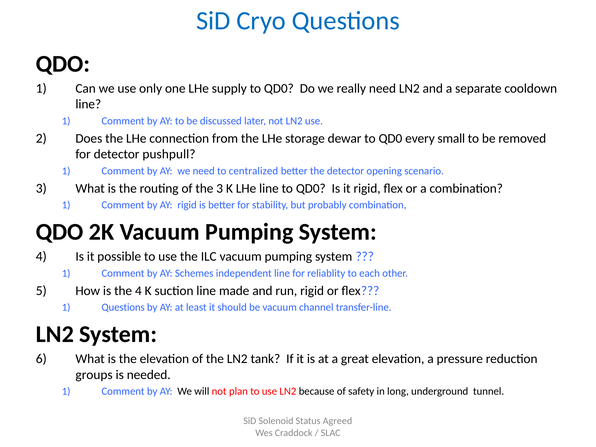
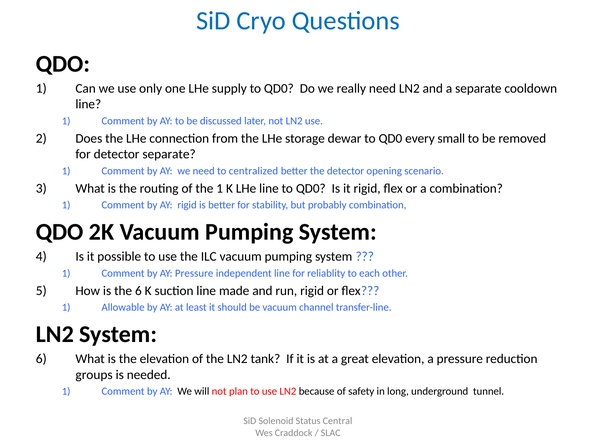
detector pushpull: pushpull -> separate
the 3: 3 -> 1
AY Schemes: Schemes -> Pressure
the 4: 4 -> 6
Questions at (123, 307): Questions -> Allowable
Agreed: Agreed -> Central
